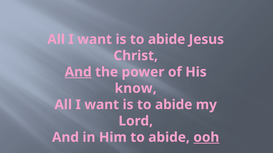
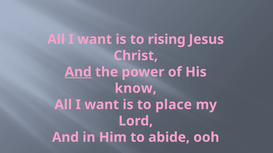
abide at (167, 40): abide -> rising
abide at (174, 105): abide -> place
ooh underline: present -> none
